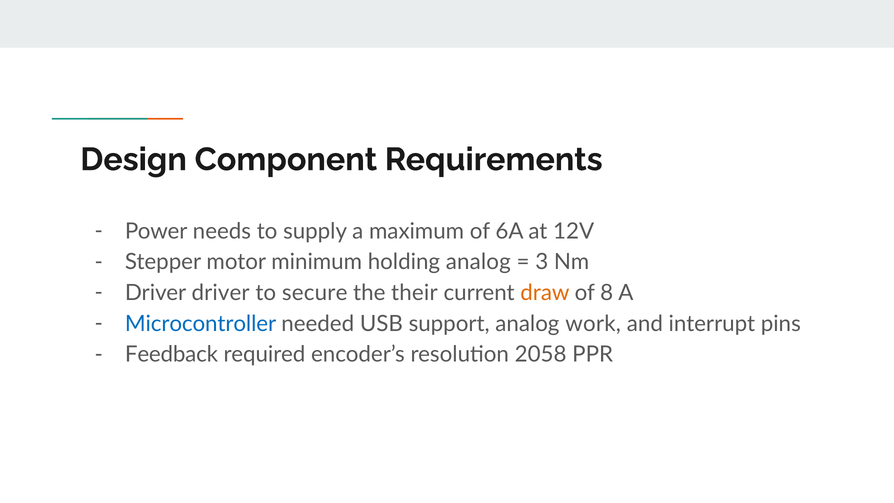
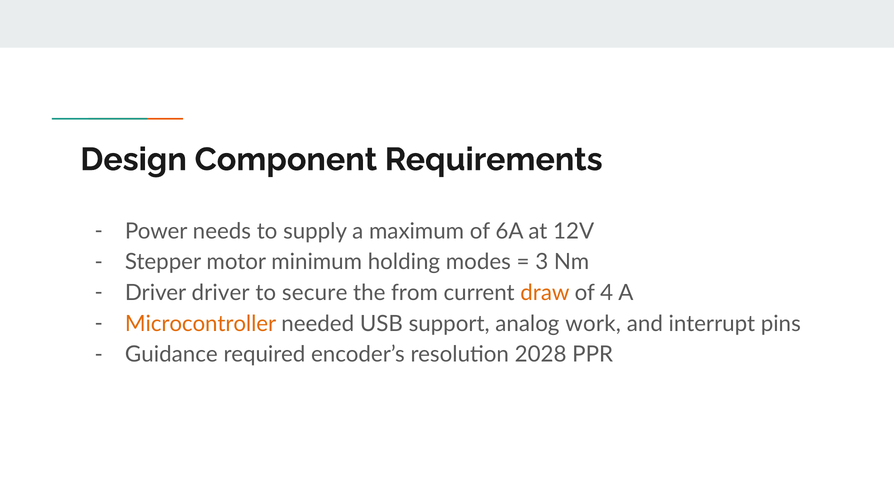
holding analog: analog -> modes
their: their -> from
8: 8 -> 4
Microcontroller colour: blue -> orange
Feedback: Feedback -> Guidance
2058: 2058 -> 2028
